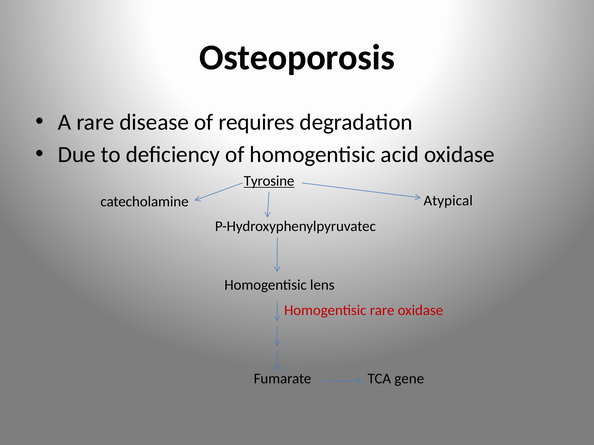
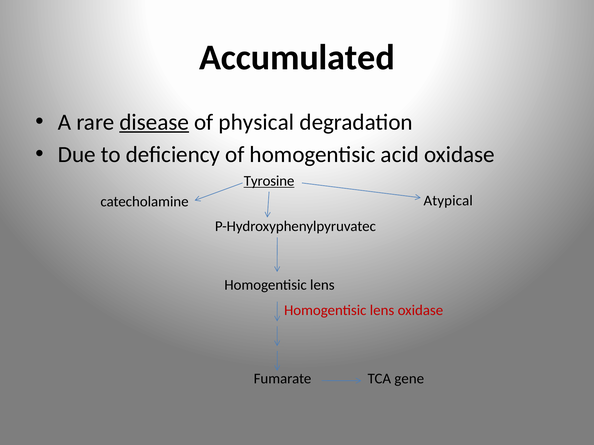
Osteoporosis: Osteoporosis -> Accumulated
disease underline: none -> present
requires: requires -> physical
rare at (382, 311): rare -> lens
